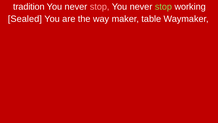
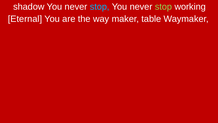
tradition: tradition -> shadow
stop at (100, 7) colour: pink -> light blue
Sealed: Sealed -> Eternal
